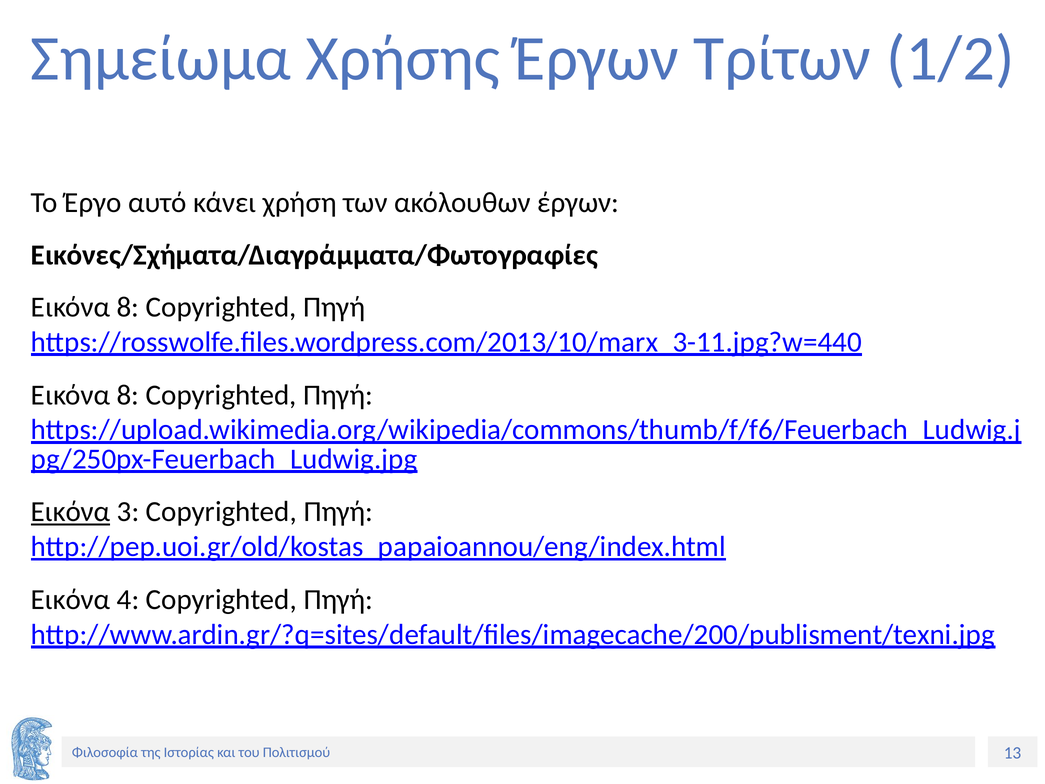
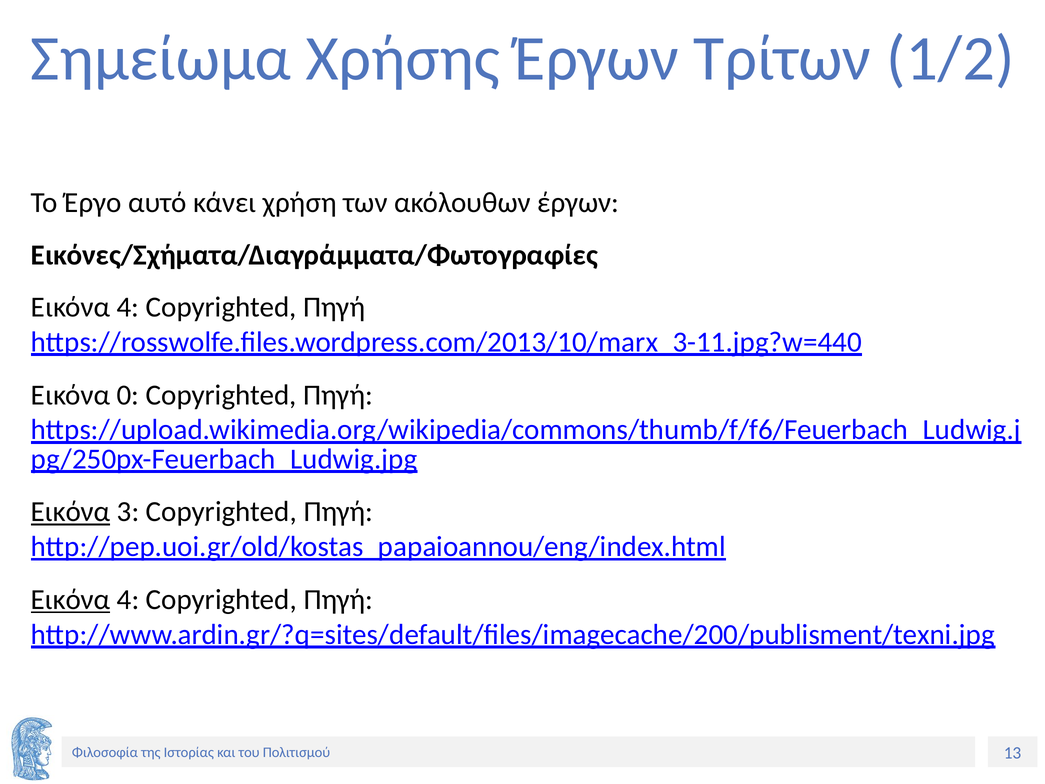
8 at (128, 307): 8 -> 4
8 at (128, 395): 8 -> 0
Εικόνα at (71, 600) underline: none -> present
